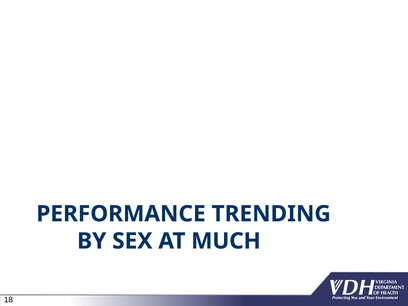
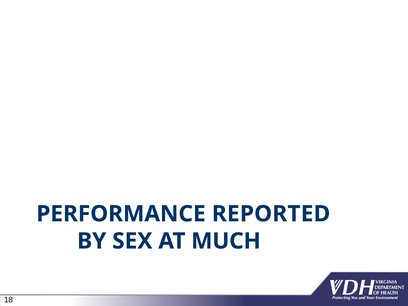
TRENDING: TRENDING -> REPORTED
